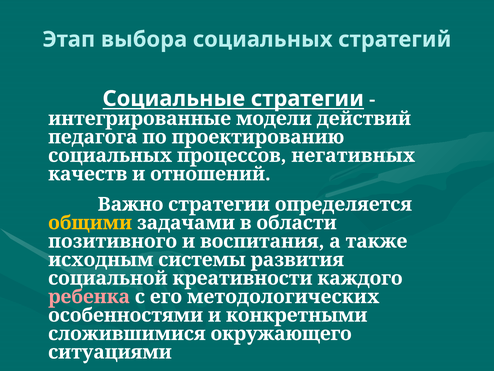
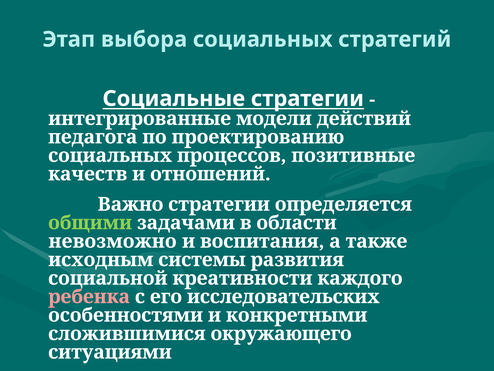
негативных: негативных -> позитивные
общими colour: yellow -> light green
позитивного: позитивного -> невозможно
методологических: методологических -> исследовательских
